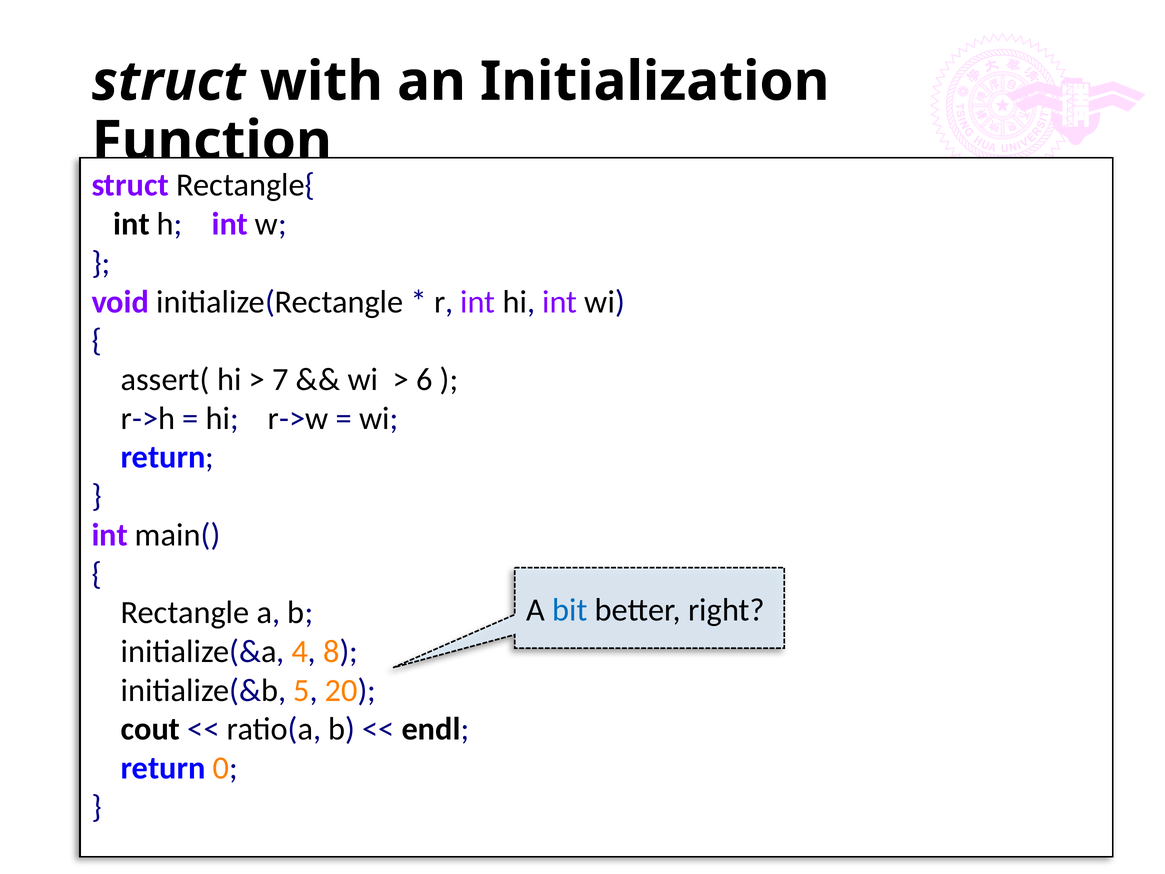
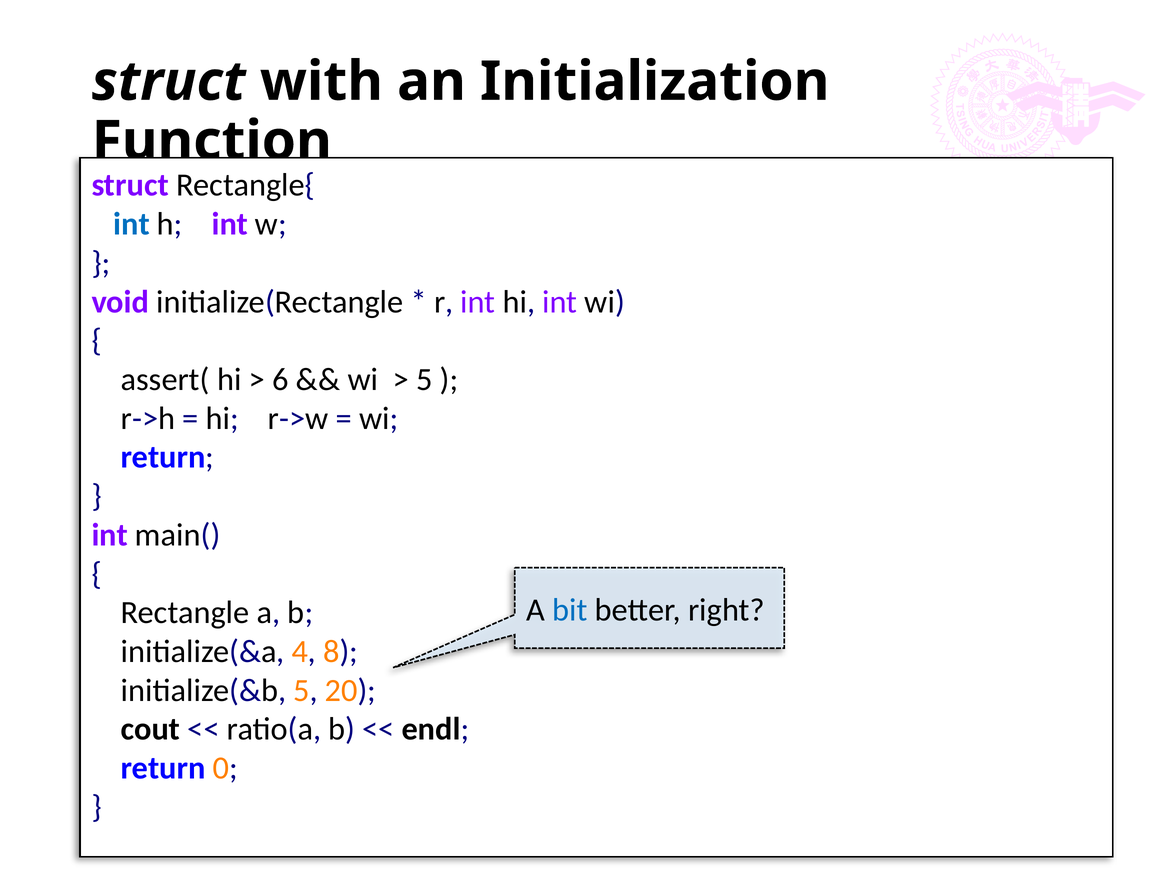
int at (132, 224) colour: black -> blue
7 at (280, 379): 7 -> 6
6 at (424, 379): 6 -> 5
